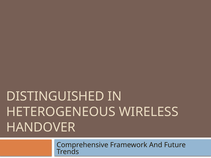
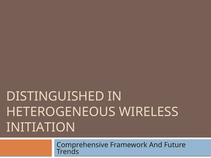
HANDOVER: HANDOVER -> INITIATION
